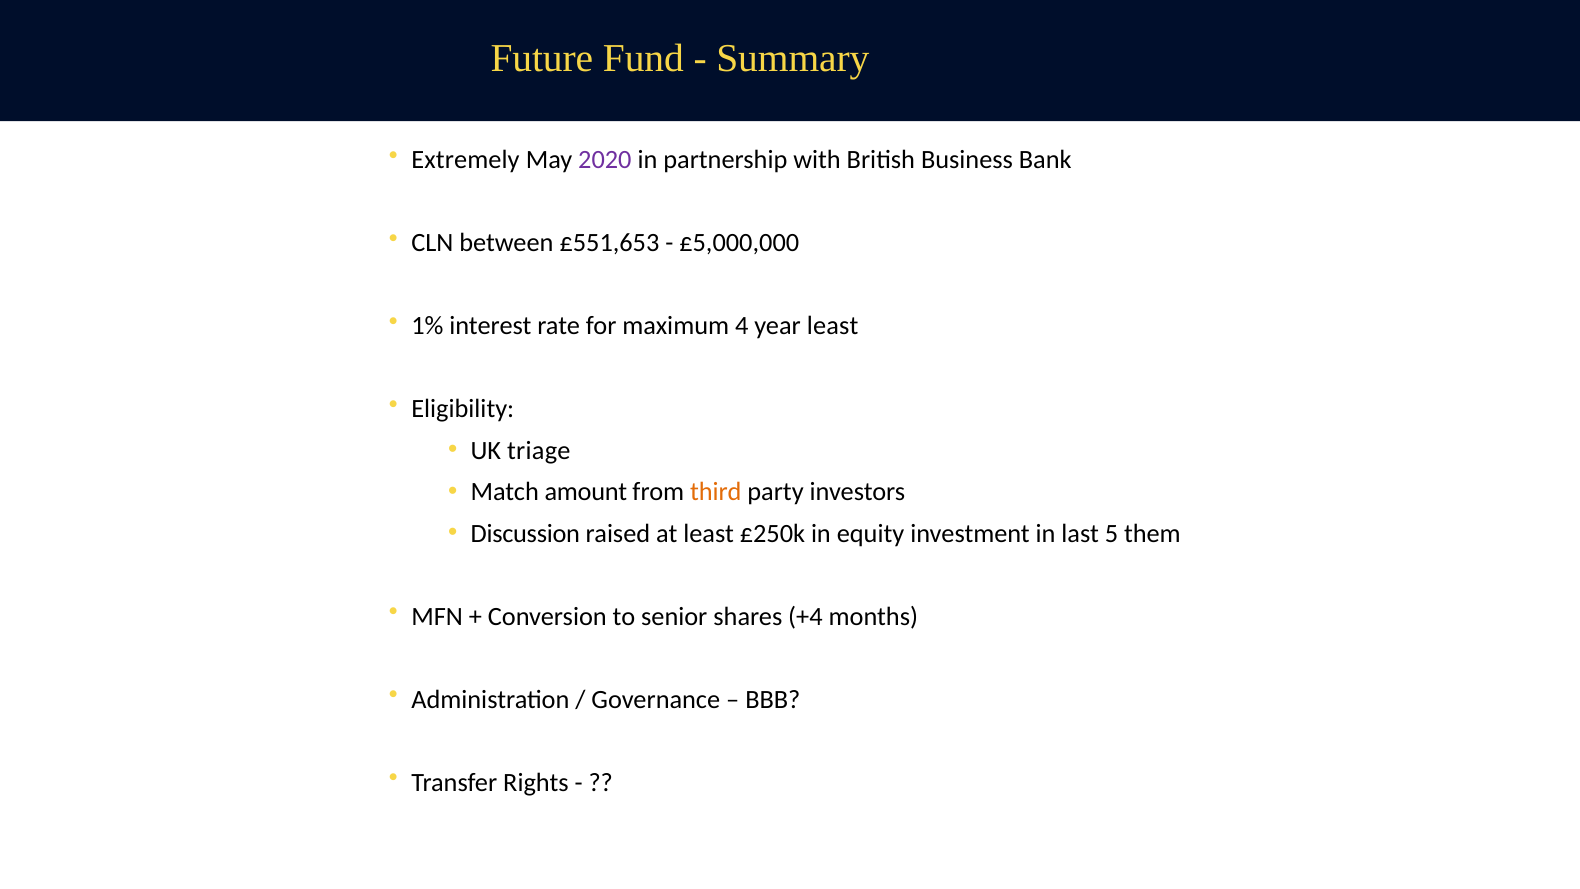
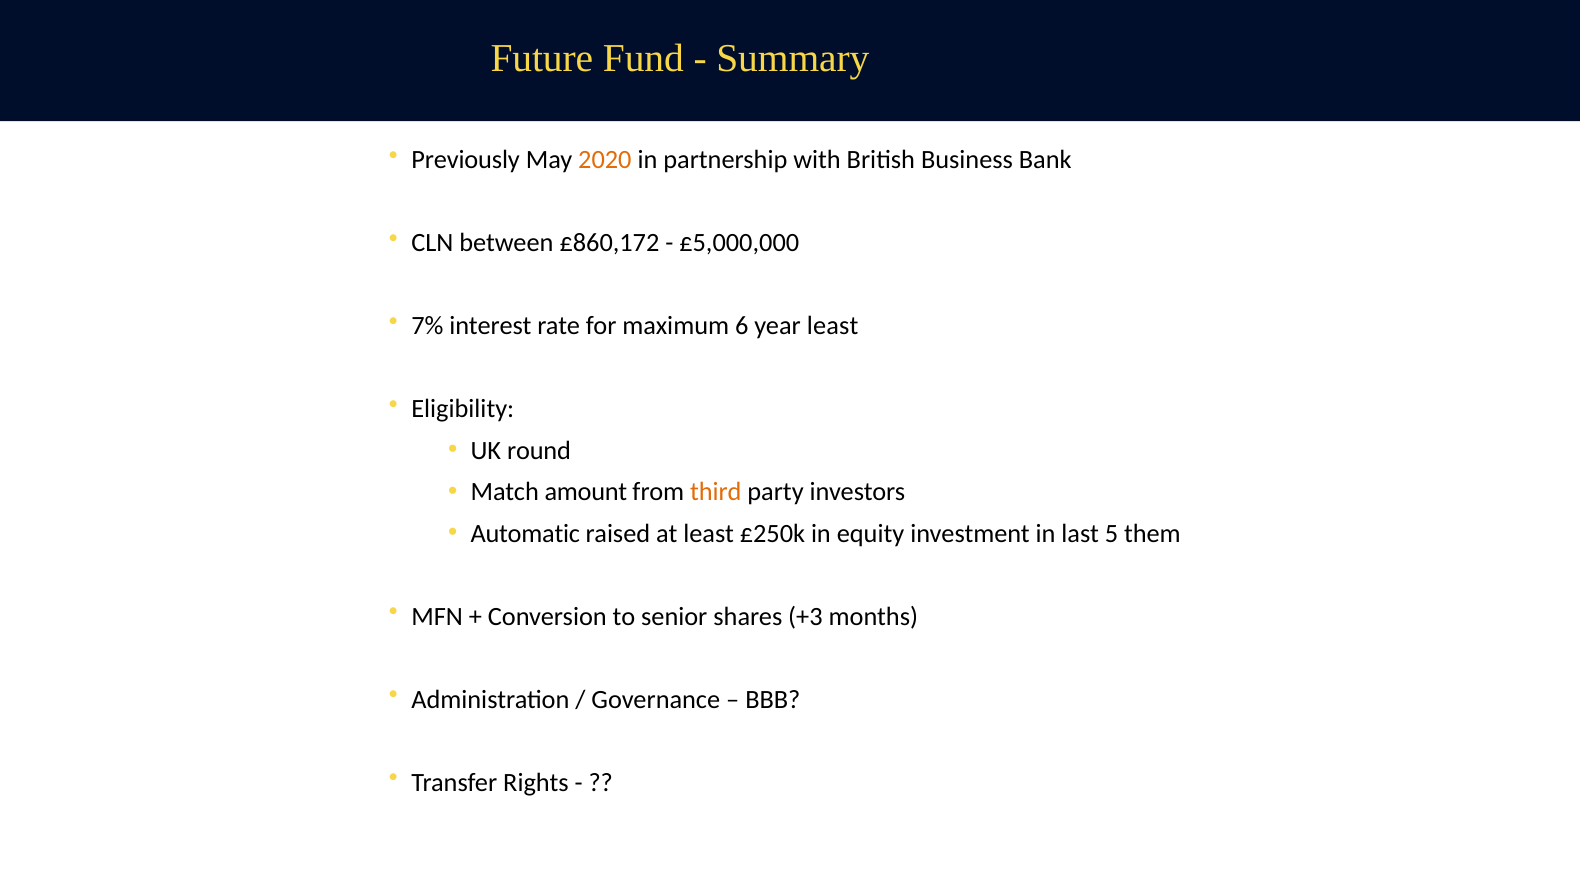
Extremely: Extremely -> Previously
2020 colour: purple -> orange
£551,653: £551,653 -> £860,172
1%: 1% -> 7%
4: 4 -> 6
triage: triage -> round
Discussion: Discussion -> Automatic
+4: +4 -> +3
